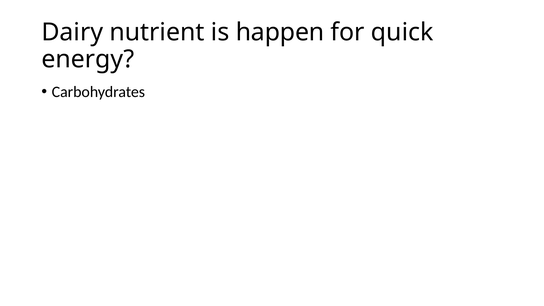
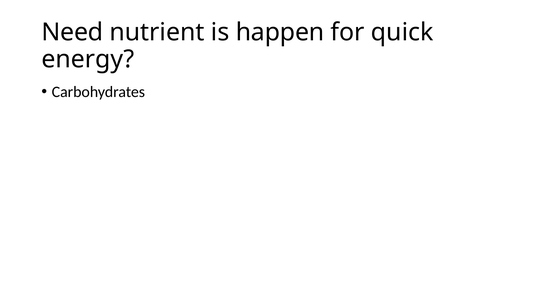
Dairy: Dairy -> Need
